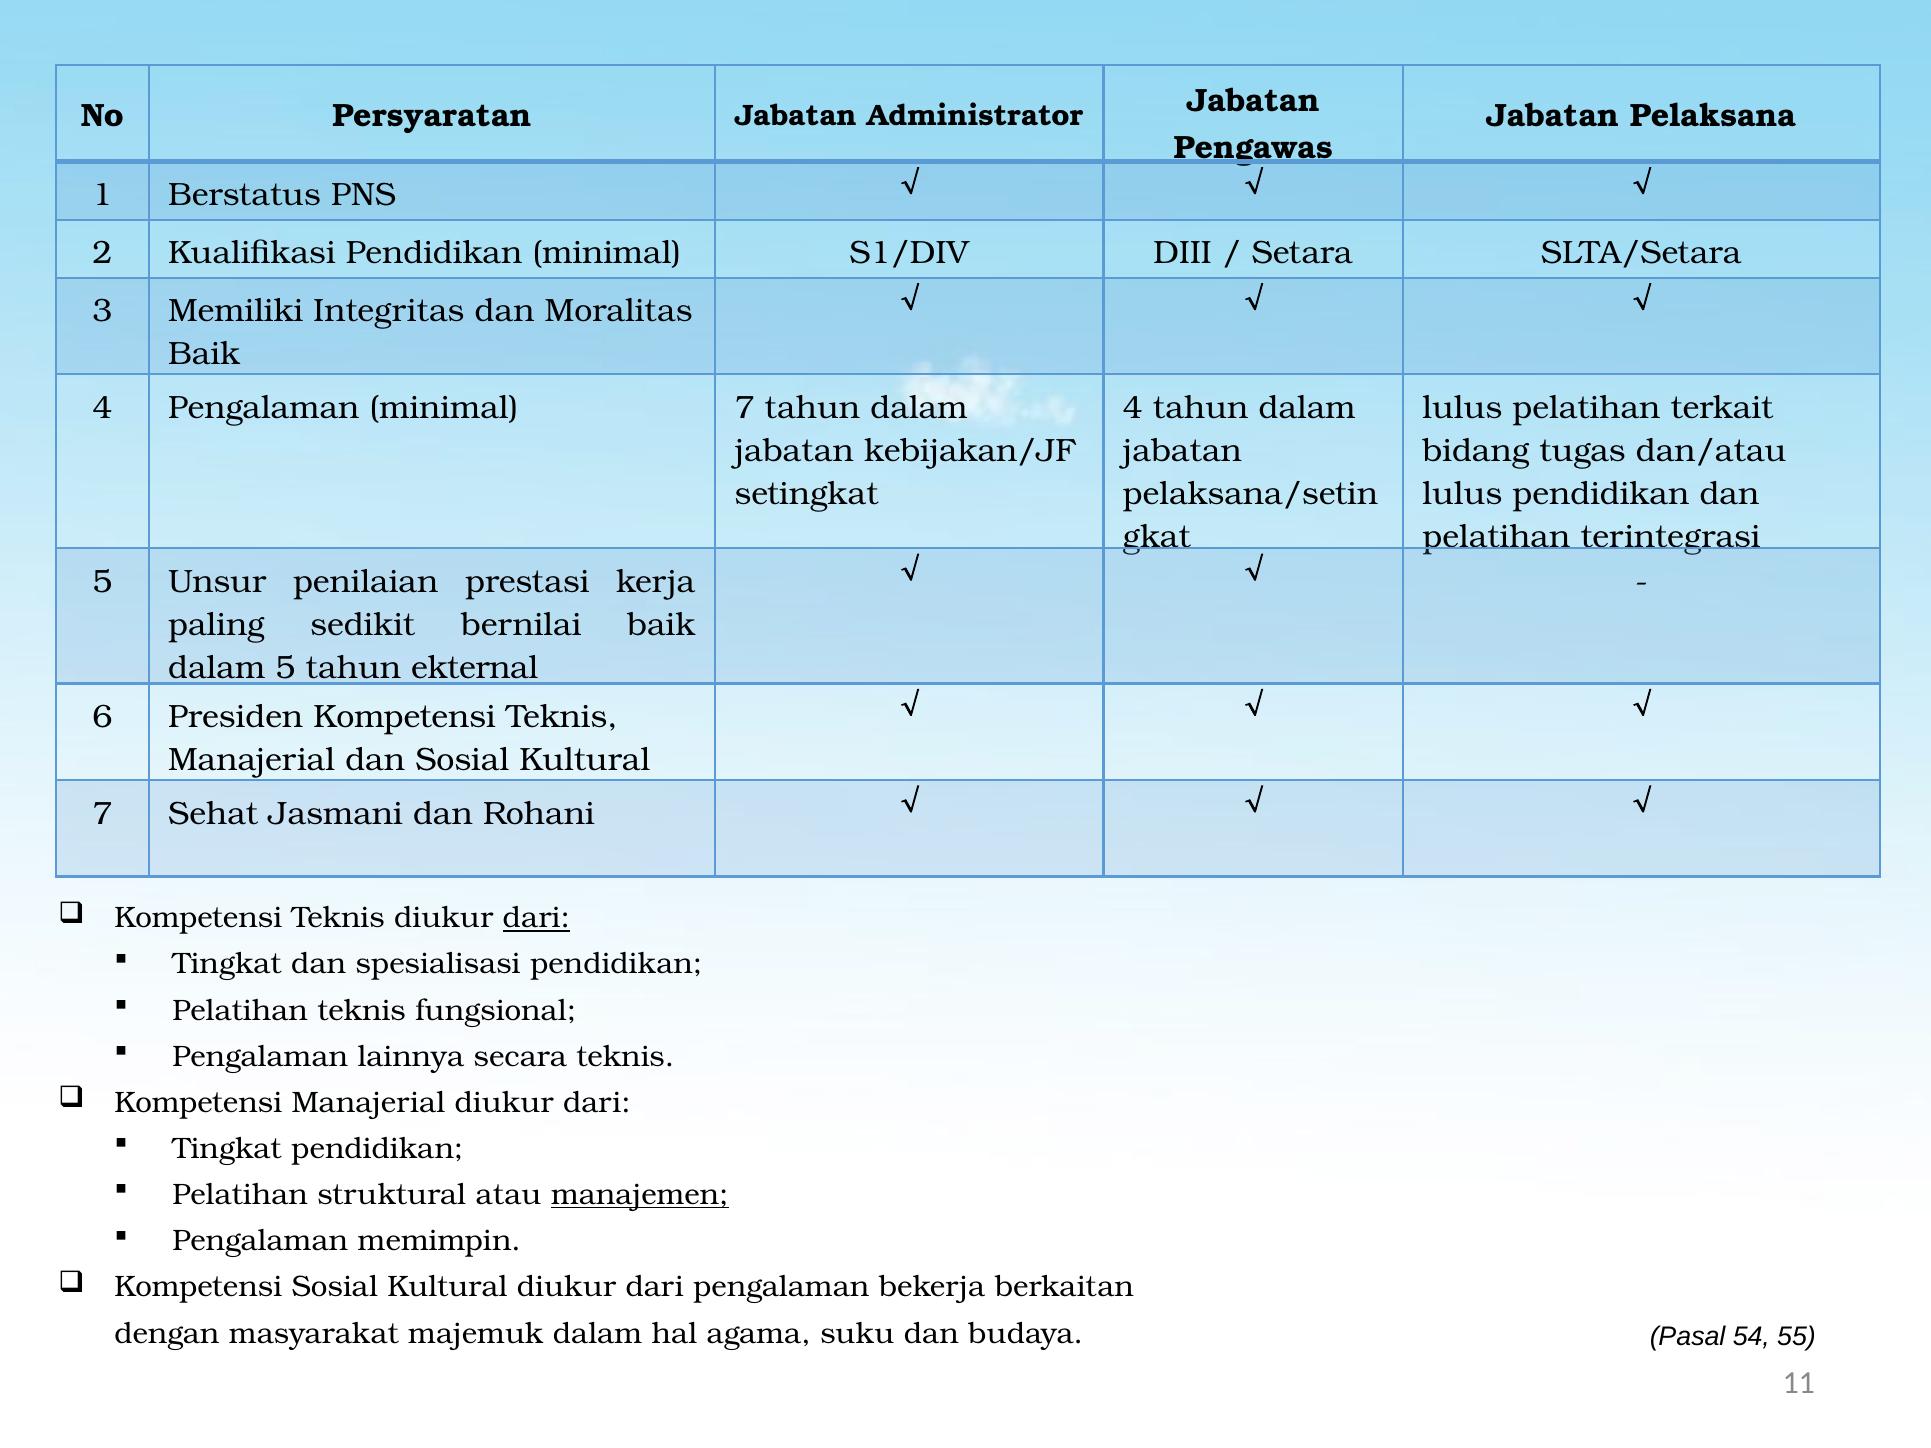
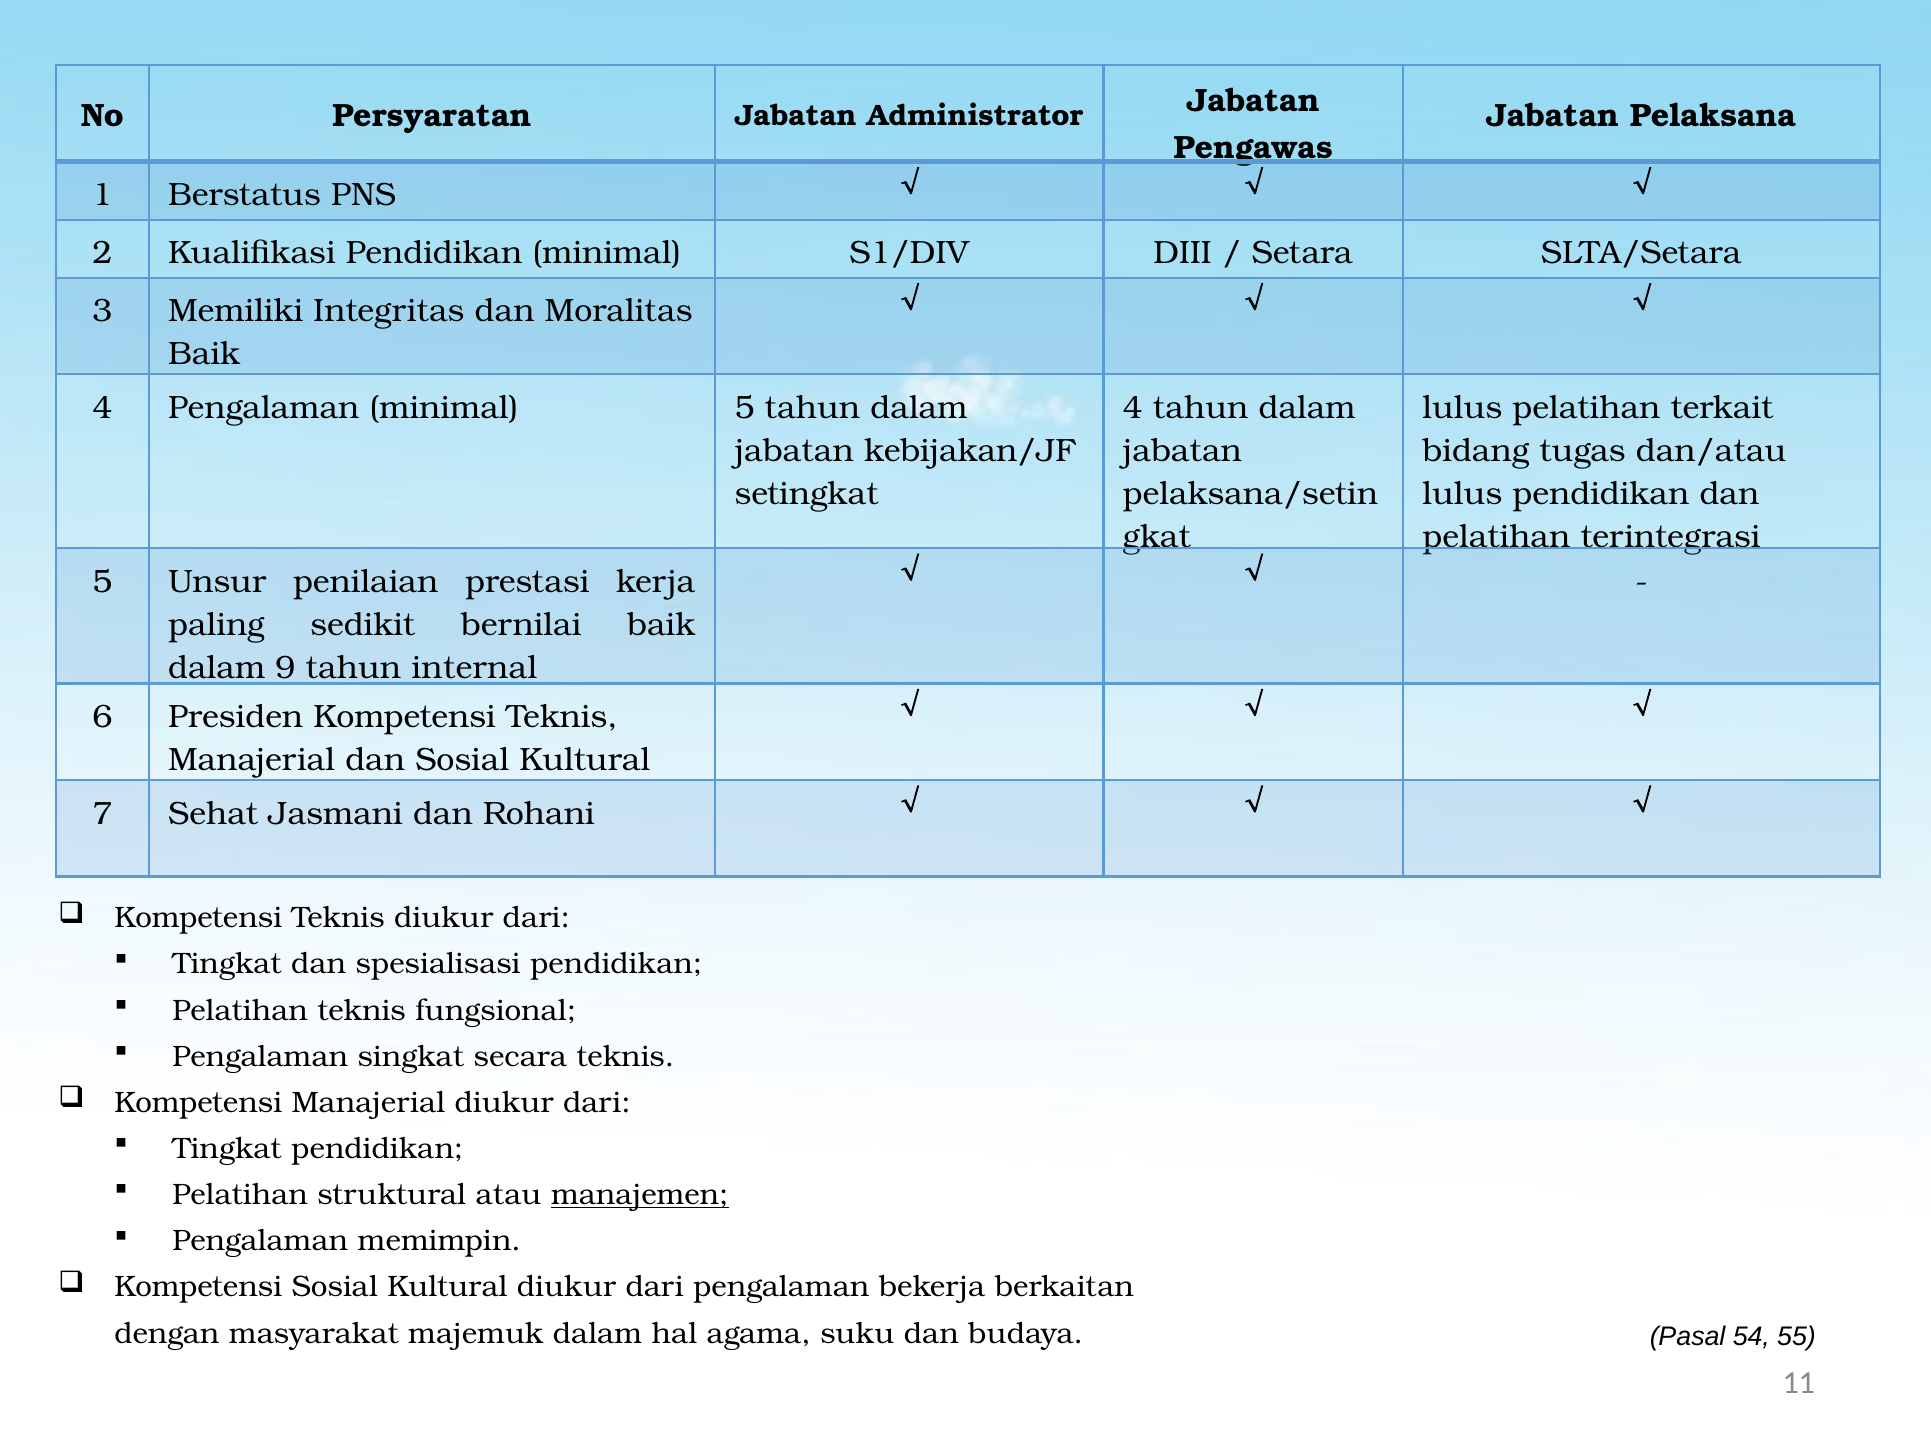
minimal 7: 7 -> 5
dalam 5: 5 -> 9
ekternal: ekternal -> internal
dari at (536, 918) underline: present -> none
lainnya: lainnya -> singkat
